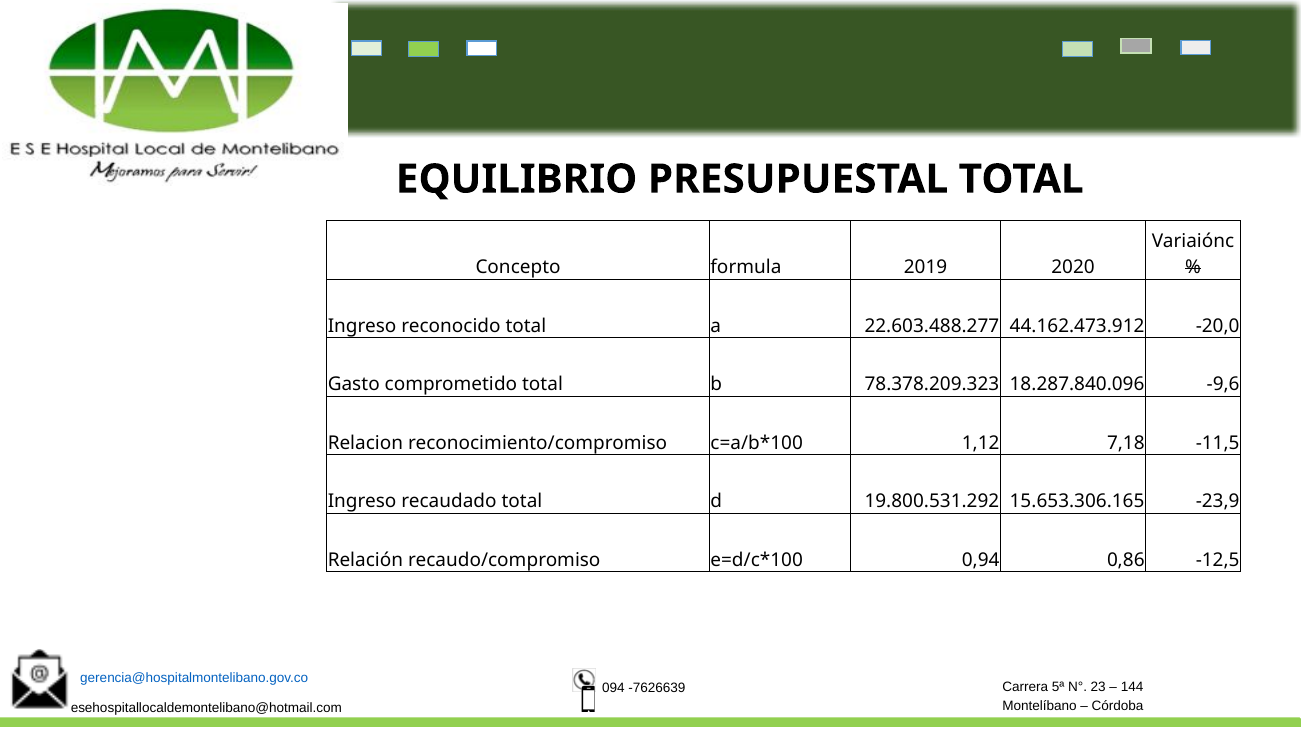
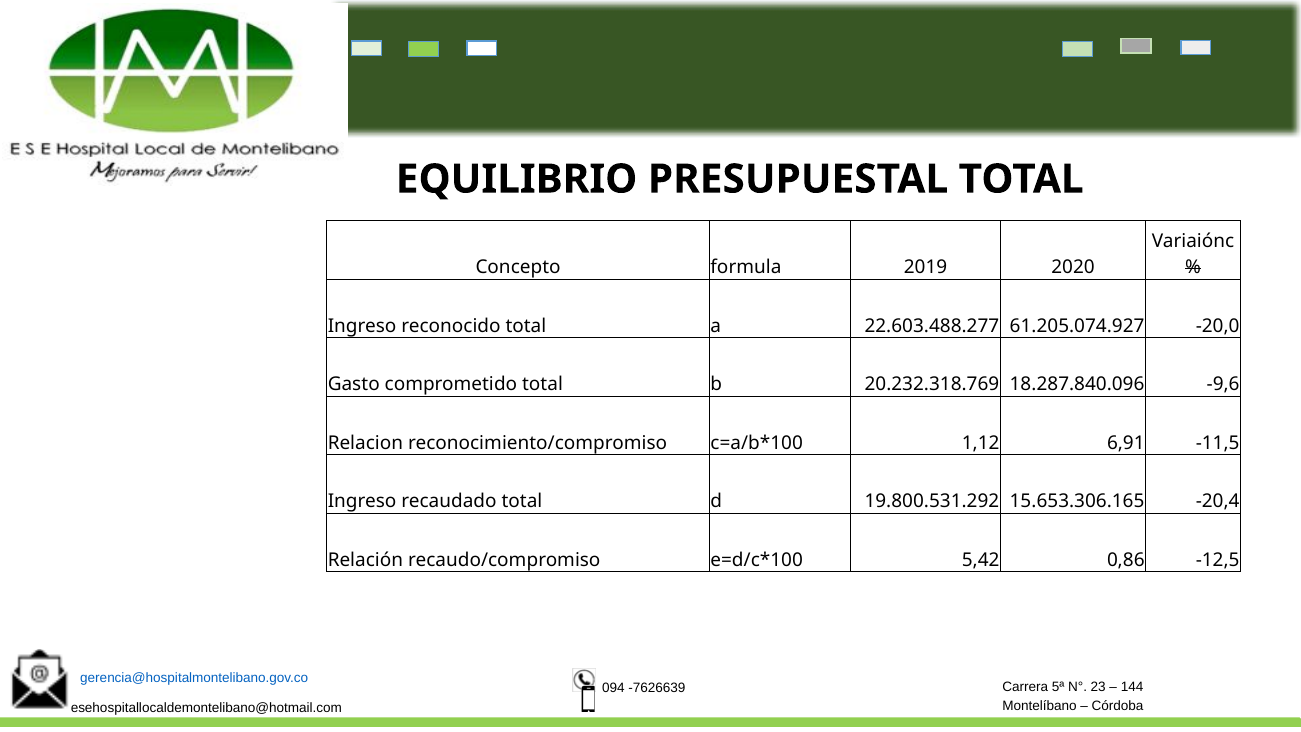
44.162.473.912: 44.162.473.912 -> 61.205.074.927
78.378.209.323: 78.378.209.323 -> 20.232.318.769
7,18: 7,18 -> 6,91
-23,9: -23,9 -> -20,4
0,94: 0,94 -> 5,42
